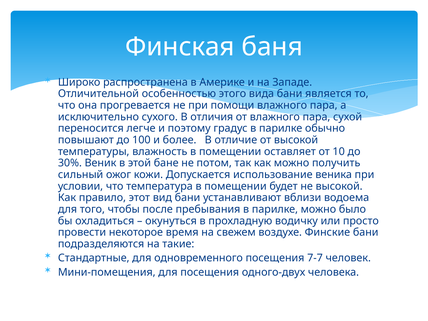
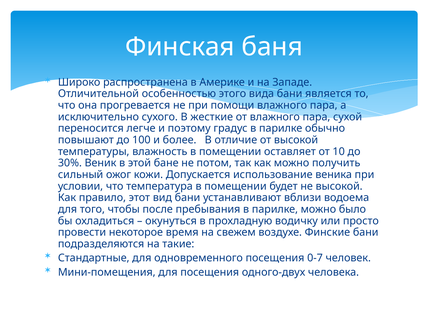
отличия: отличия -> жесткие
7-7: 7-7 -> 0-7
